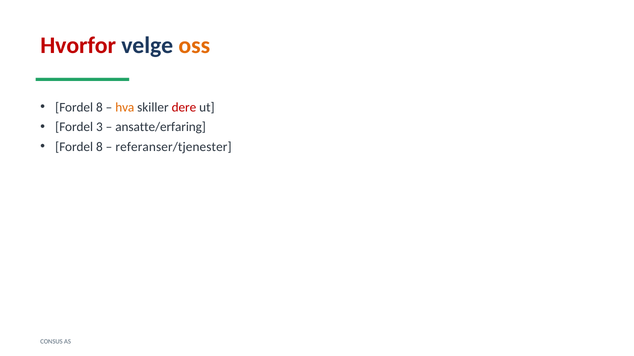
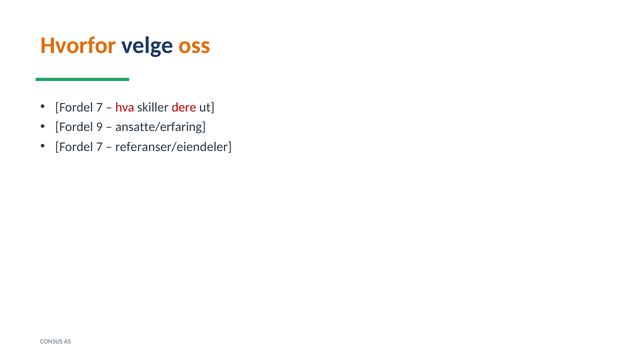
Hvorfor colour: red -> orange
8 at (99, 107): 8 -> 7
hva colour: orange -> red
3: 3 -> 9
8 at (99, 147): 8 -> 7
referanser/tjenester: referanser/tjenester -> referanser/eiendeler
